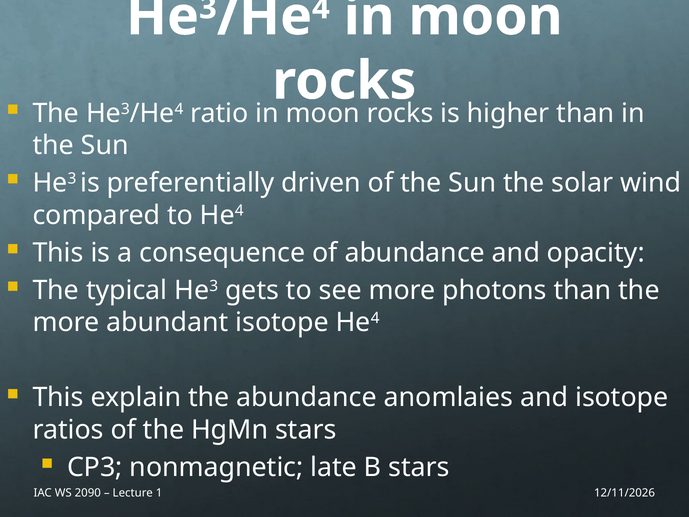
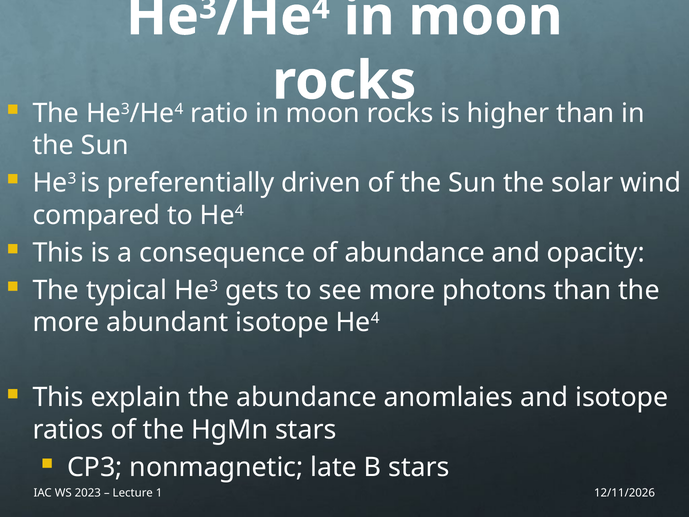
2090: 2090 -> 2023
